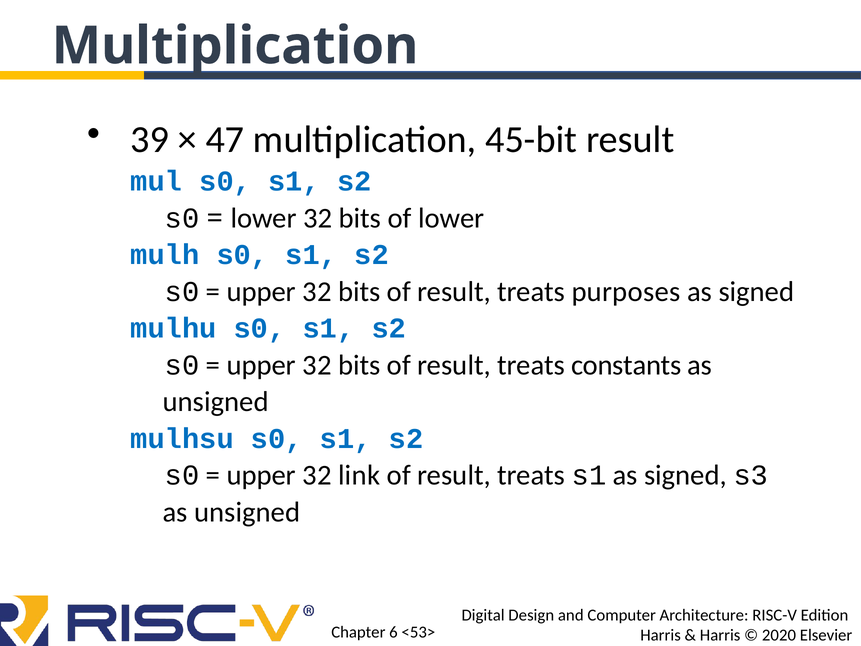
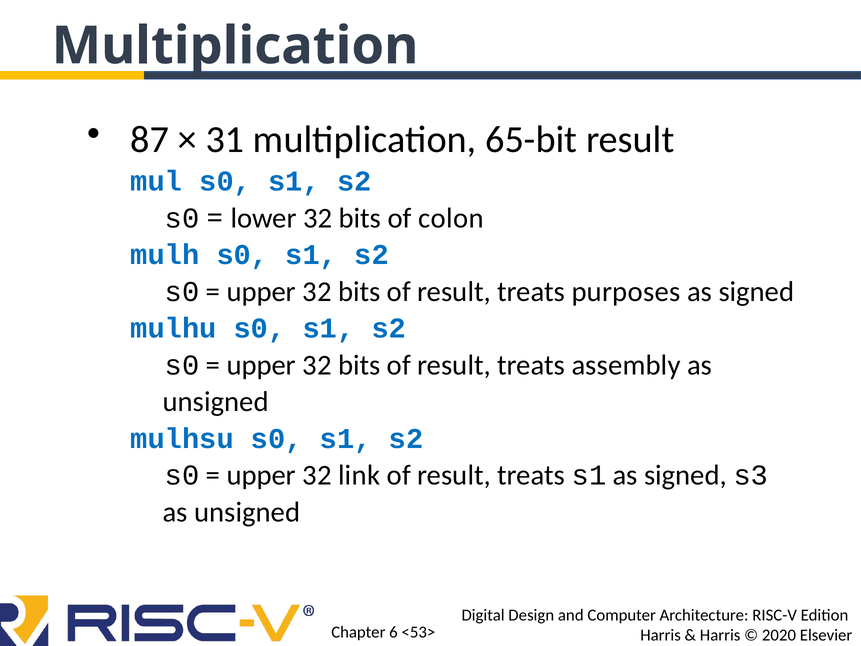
39: 39 -> 87
47: 47 -> 31
45-bit: 45-bit -> 65-bit
of lower: lower -> colon
constants: constants -> assembly
